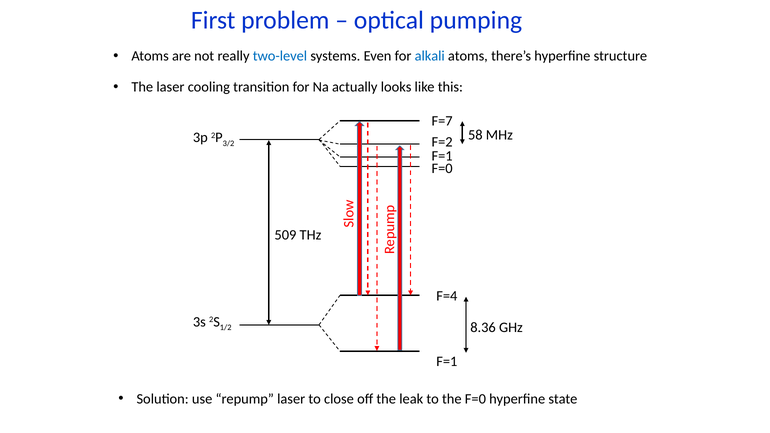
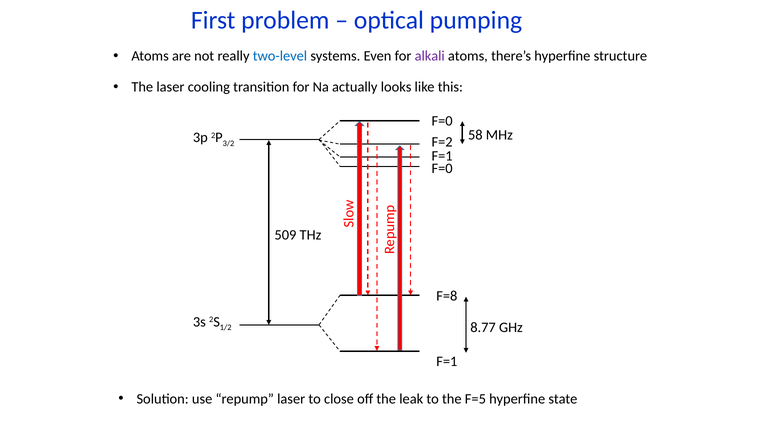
alkali colour: blue -> purple
F=7 at (442, 121): F=7 -> F=0
F=4: F=4 -> F=8
8.36: 8.36 -> 8.77
the F=0: F=0 -> F=5
